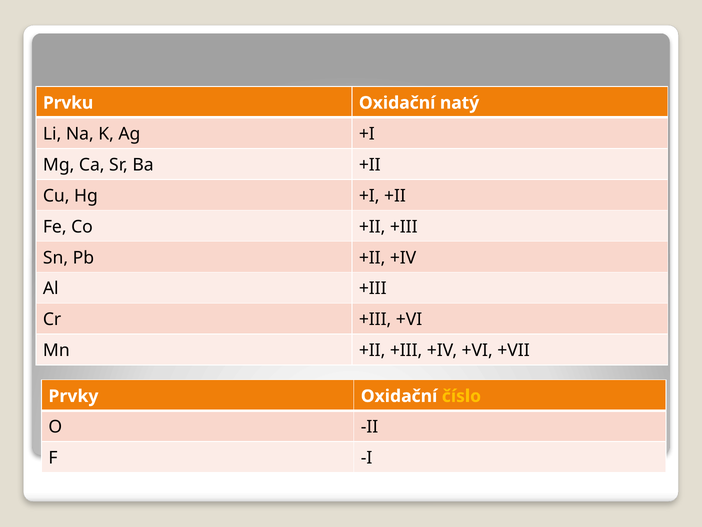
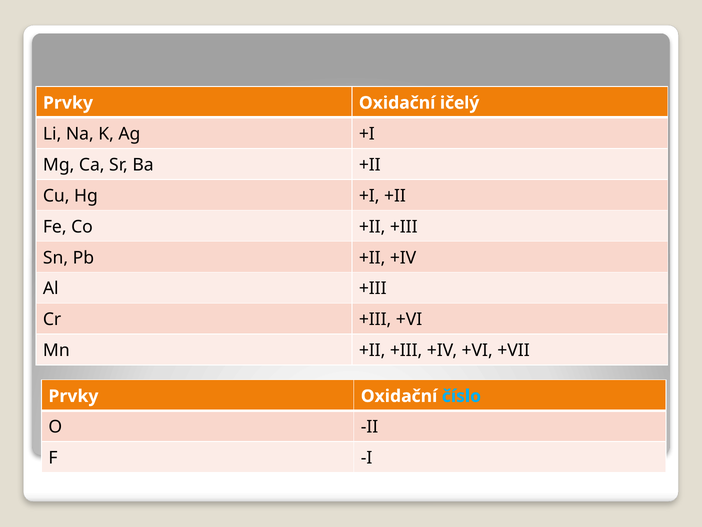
Prvku at (68, 103): Prvku -> Prvky
natý: natý -> ičelý
číslo colour: yellow -> light blue
